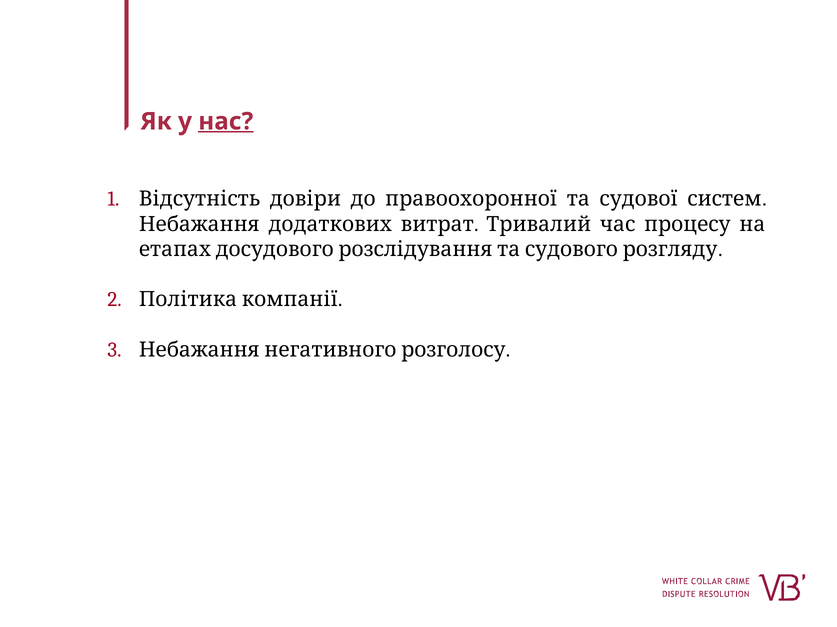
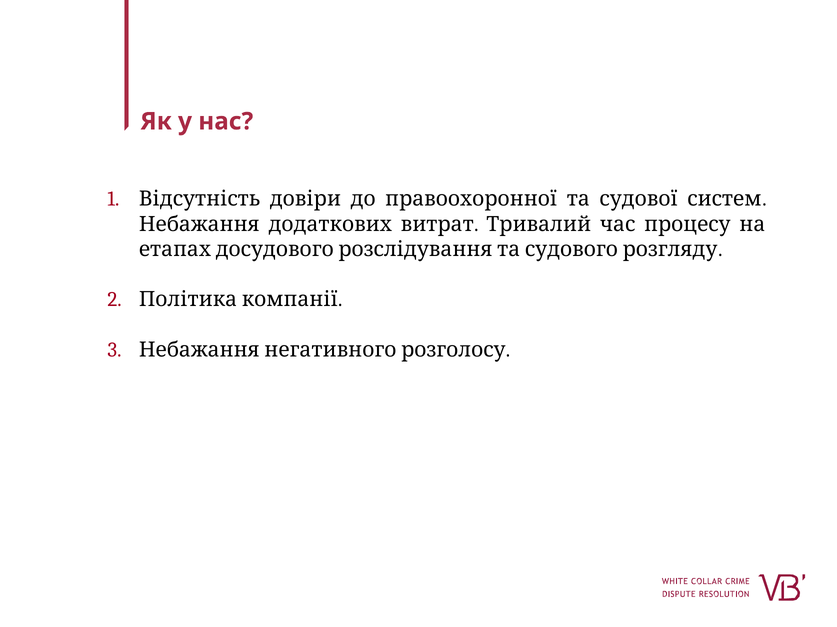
нас underline: present -> none
